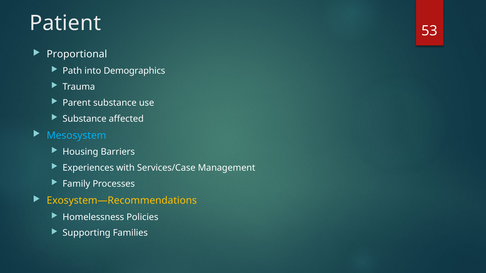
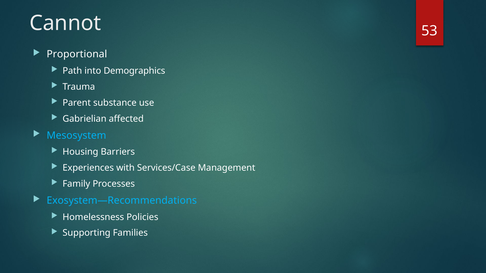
Patient: Patient -> Cannot
Substance at (85, 119): Substance -> Gabrielian
Exosystem—Recommendations colour: yellow -> light blue
